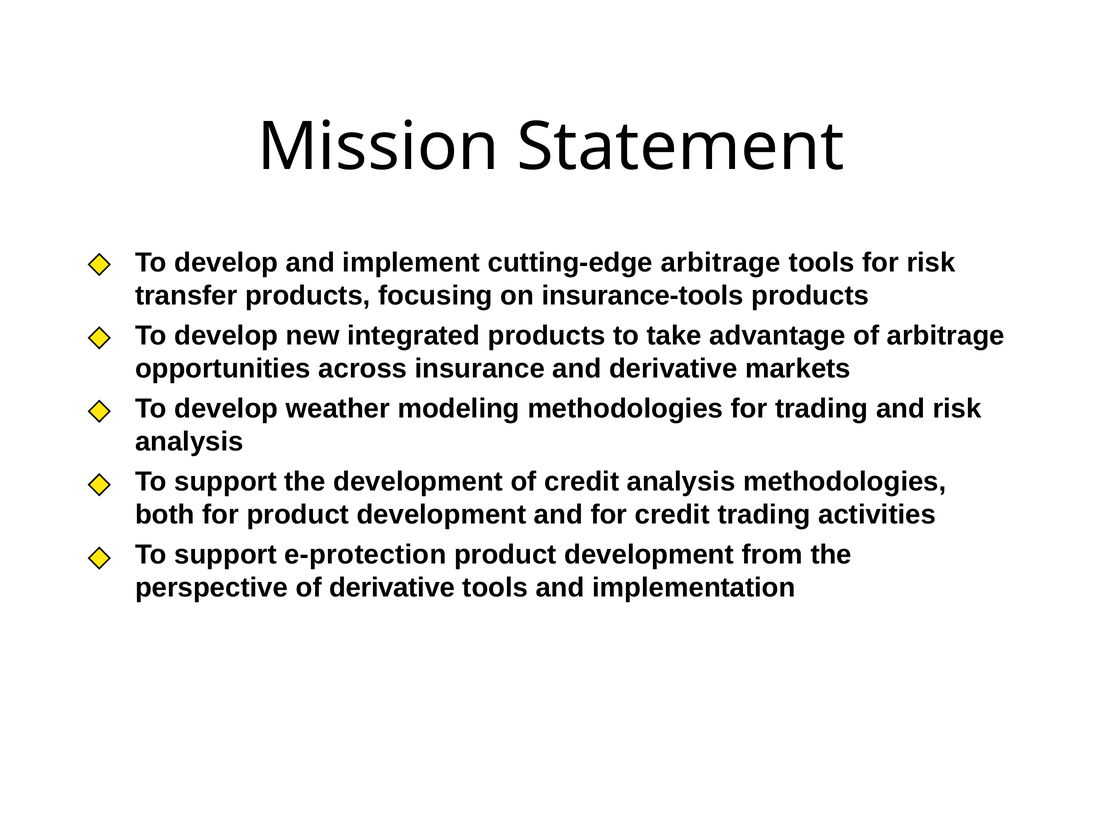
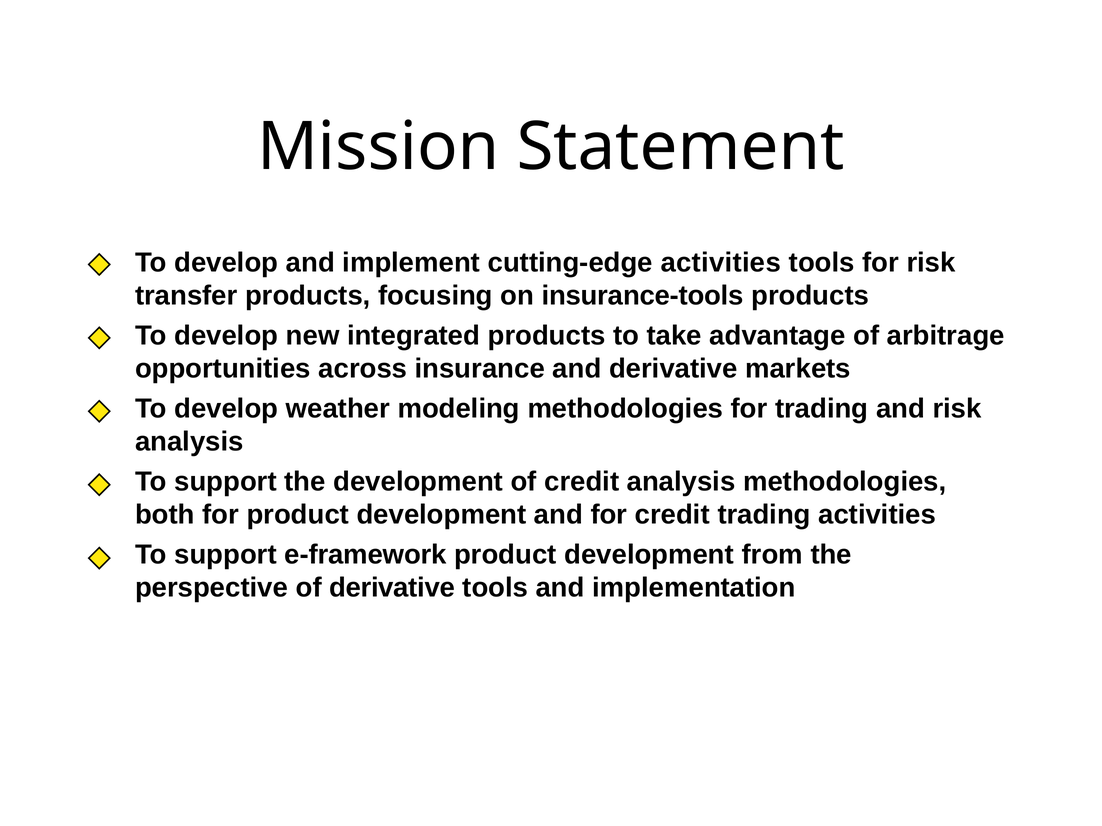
cutting-edge arbitrage: arbitrage -> activities
e-protection: e-protection -> e-framework
